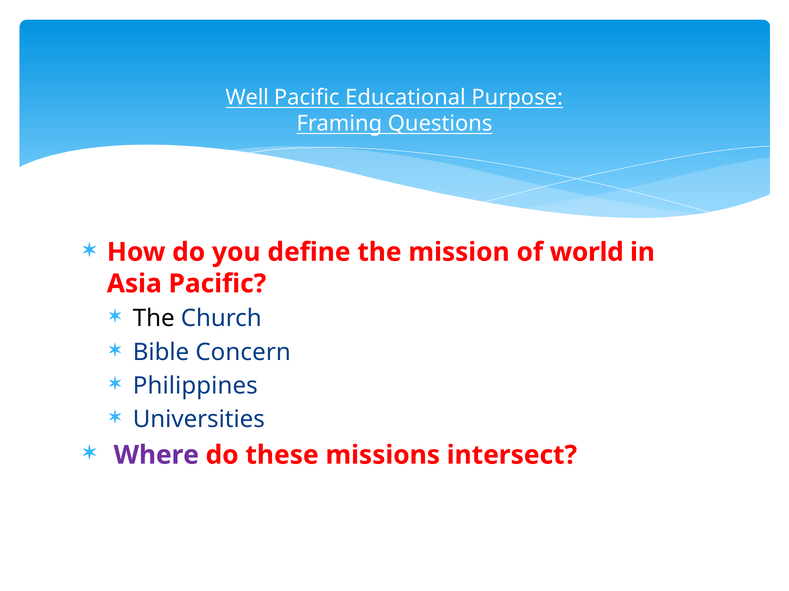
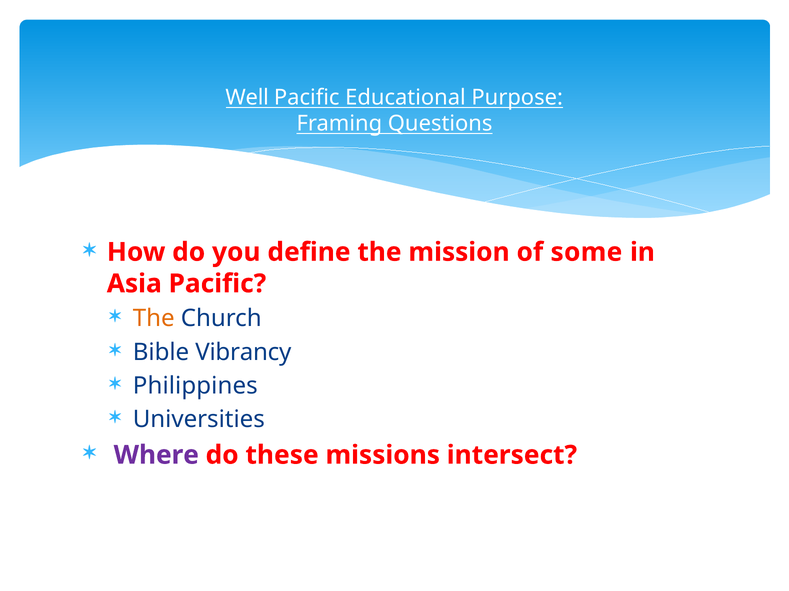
world: world -> some
The at (154, 319) colour: black -> orange
Concern: Concern -> Vibrancy
